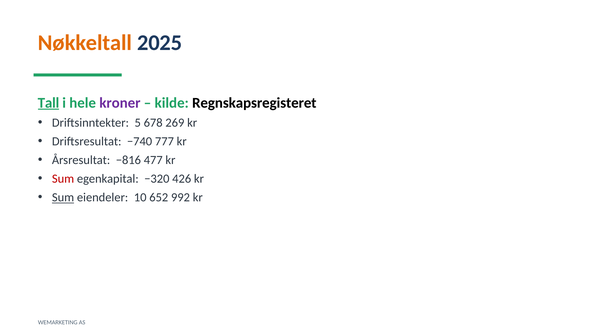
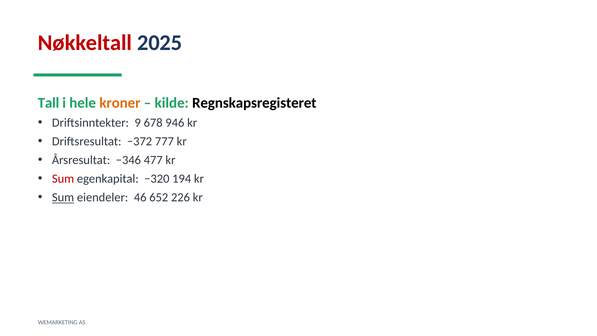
Nøkkeltall colour: orange -> red
Tall underline: present -> none
kroner colour: purple -> orange
5: 5 -> 9
269: 269 -> 946
−740: −740 -> −372
−816: −816 -> −346
426: 426 -> 194
10: 10 -> 46
992: 992 -> 226
